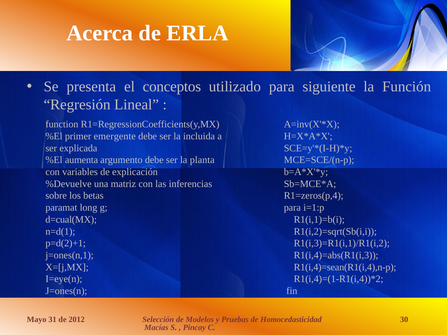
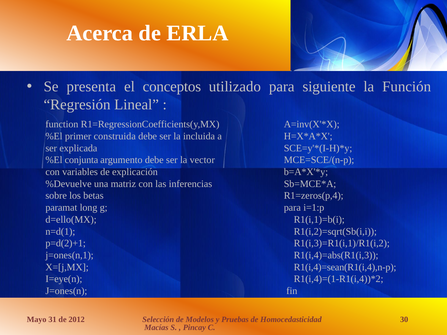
emergente: emergente -> construida
aumenta: aumenta -> conjunta
planta: planta -> vector
d=cual(MX: d=cual(MX -> d=ello(MX
